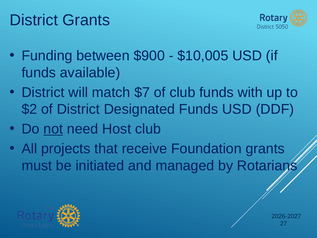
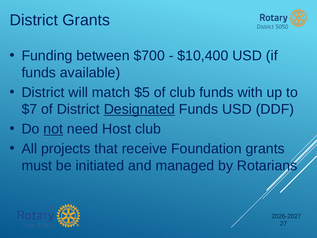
$900: $900 -> $700
$10,005: $10,005 -> $10,400
$7: $7 -> $5
$2: $2 -> $7
Designated underline: none -> present
